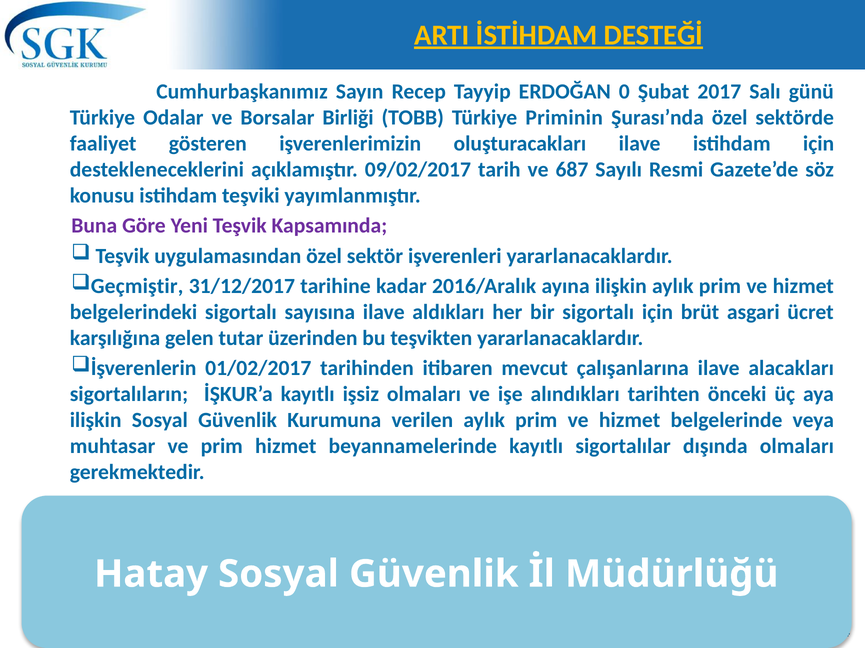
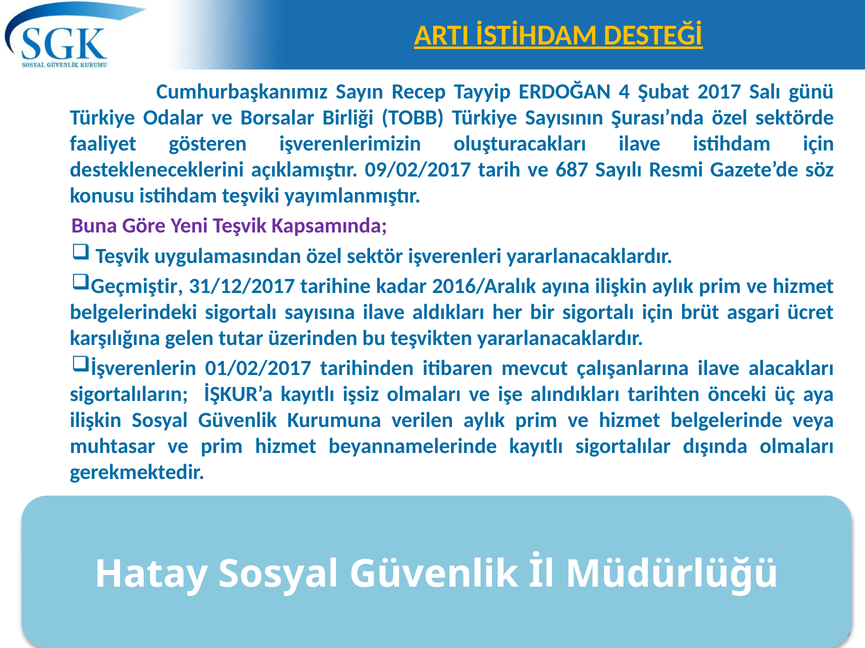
0: 0 -> 4
Priminin: Priminin -> Sayısının
